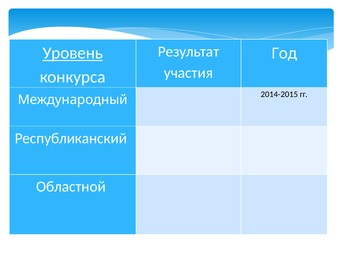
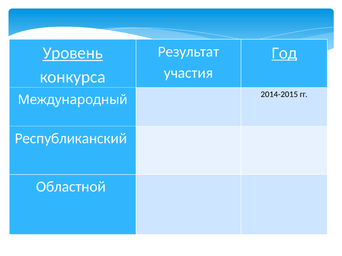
Год underline: none -> present
